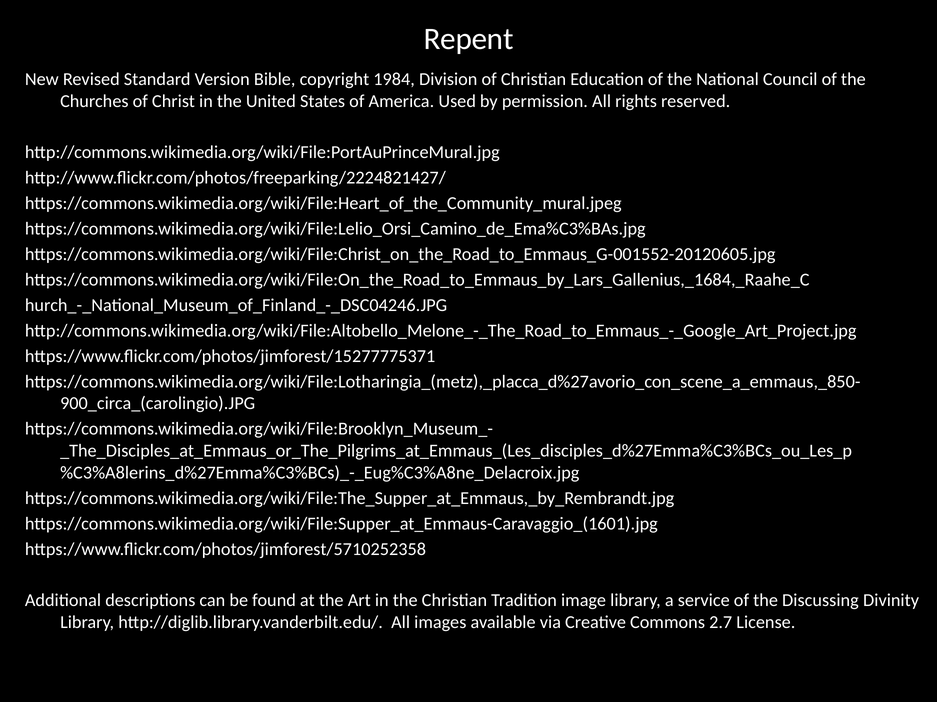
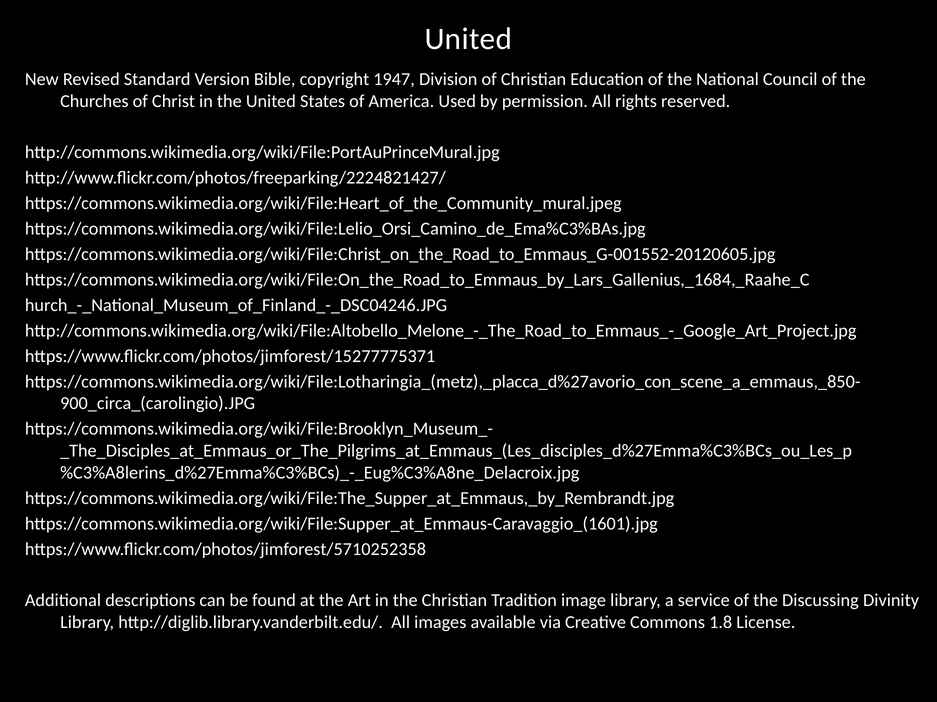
Repent at (469, 39): Repent -> United
1984: 1984 -> 1947
2.7: 2.7 -> 1.8
